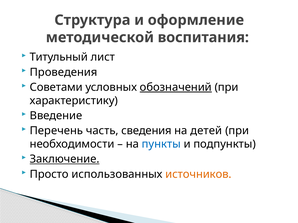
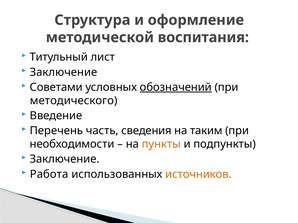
Проведения at (64, 72): Проведения -> Заключение
характеристику: характеристику -> методического
детей: детей -> таким
пункты colour: blue -> orange
Заключение at (65, 159) underline: present -> none
Просто: Просто -> Работа
